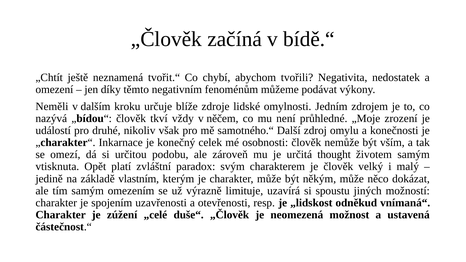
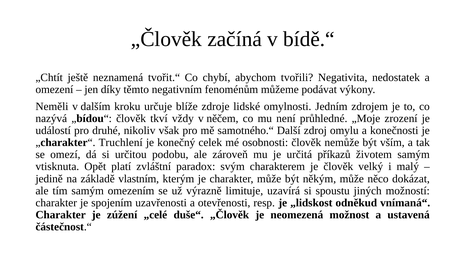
Inkarnace: Inkarnace -> Truchlení
thought: thought -> příkazů
